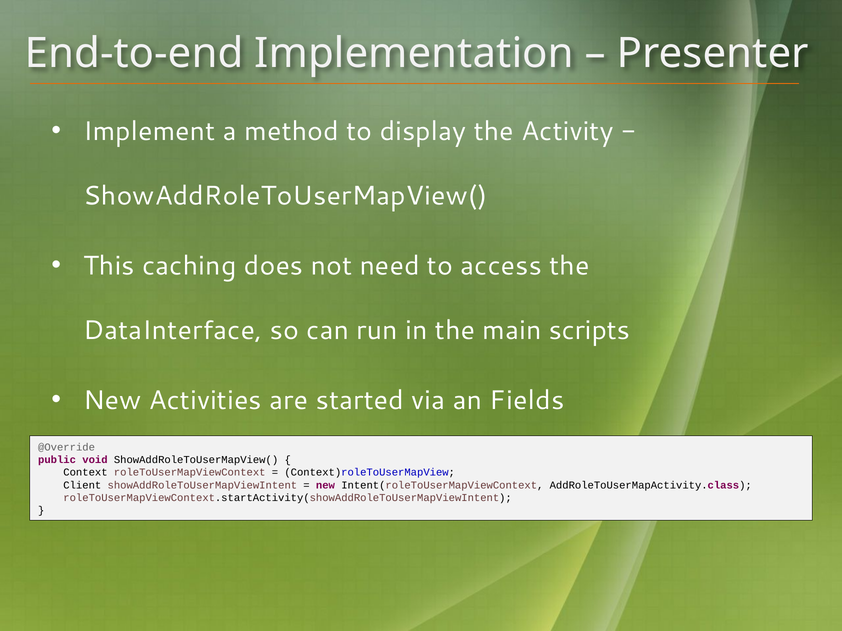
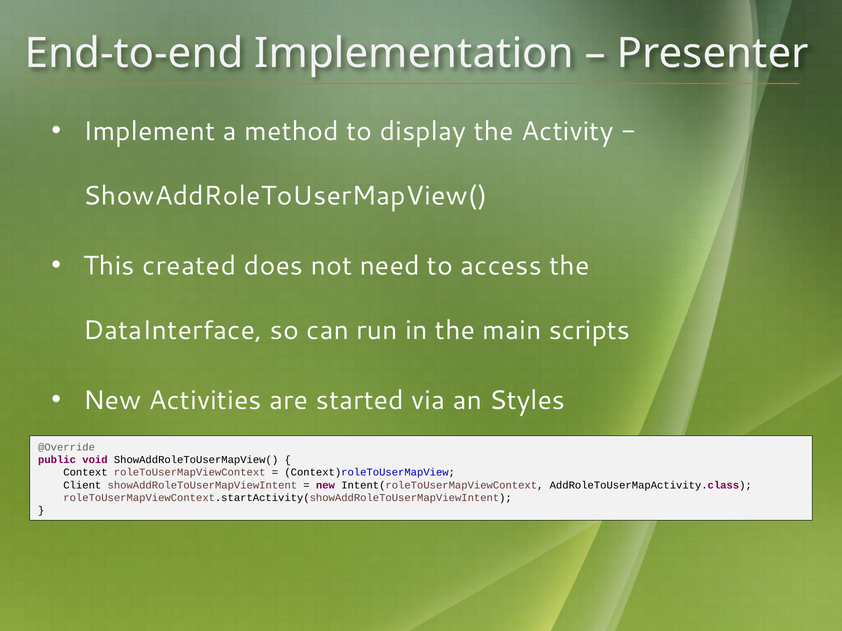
caching: caching -> created
Fields: Fields -> Styles
